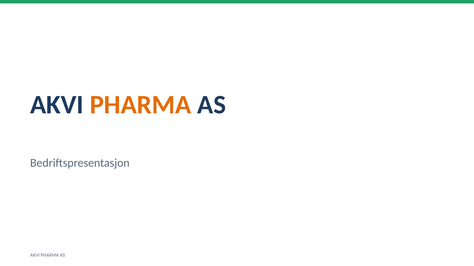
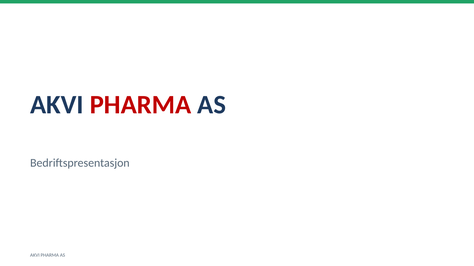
PHARMA at (140, 105) colour: orange -> red
